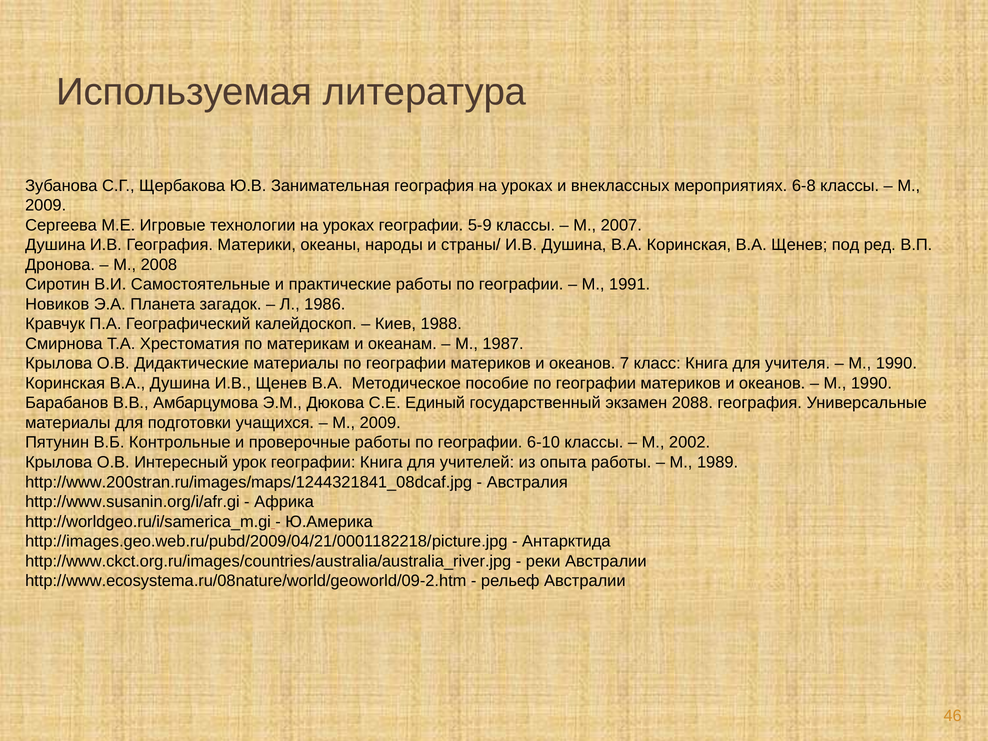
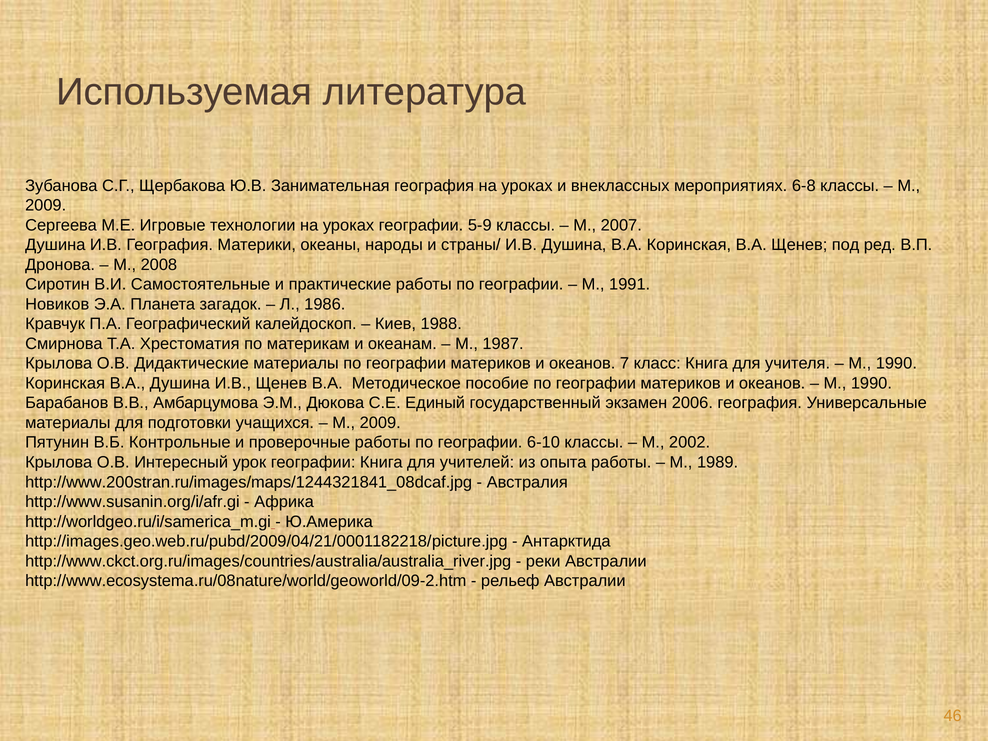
2088: 2088 -> 2006
